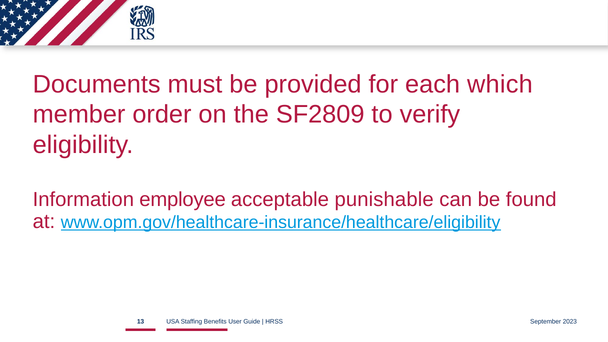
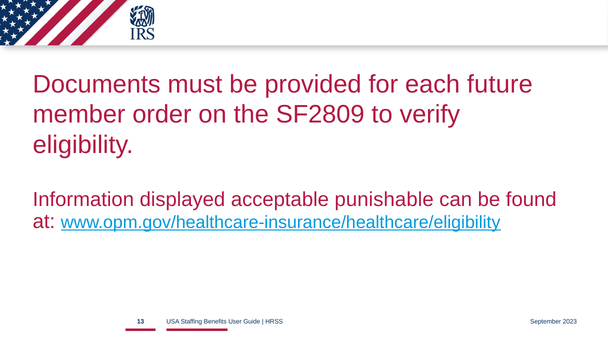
which: which -> future
employee: employee -> displayed
